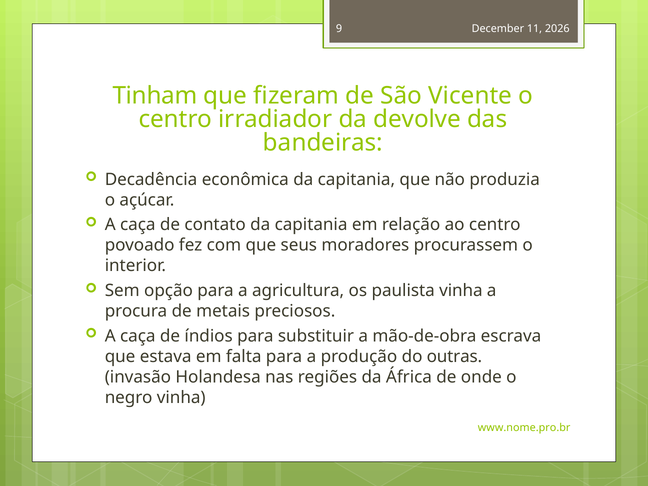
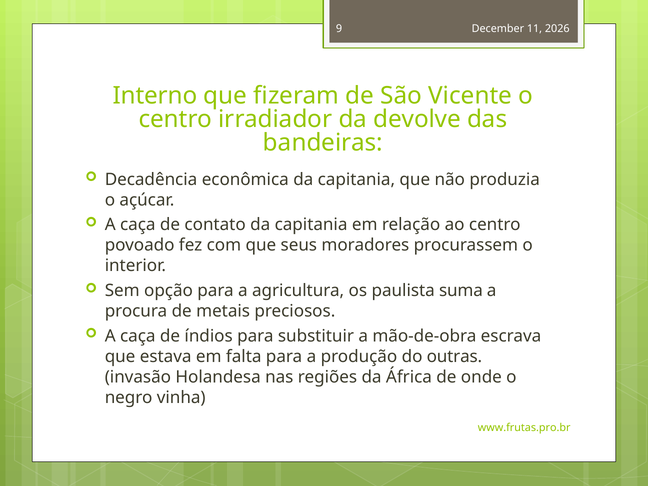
Tinham: Tinham -> Interno
paulista vinha: vinha -> suma
www.nome.pro.br: www.nome.pro.br -> www.frutas.pro.br
